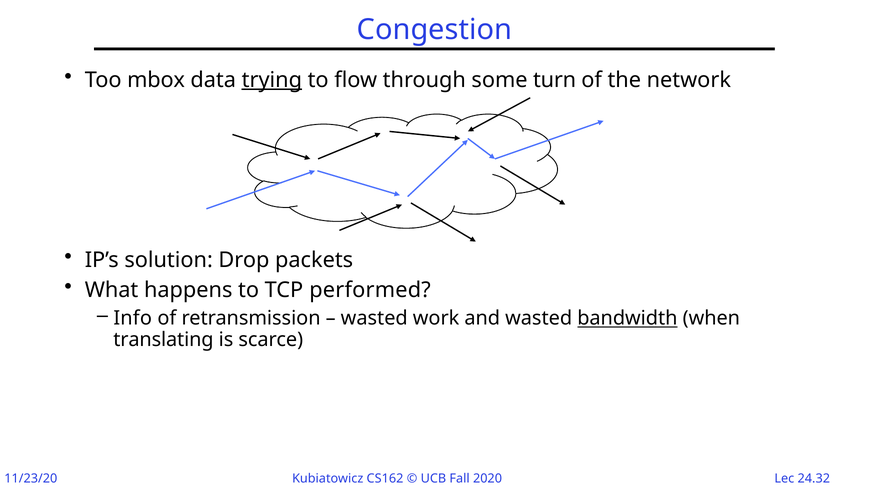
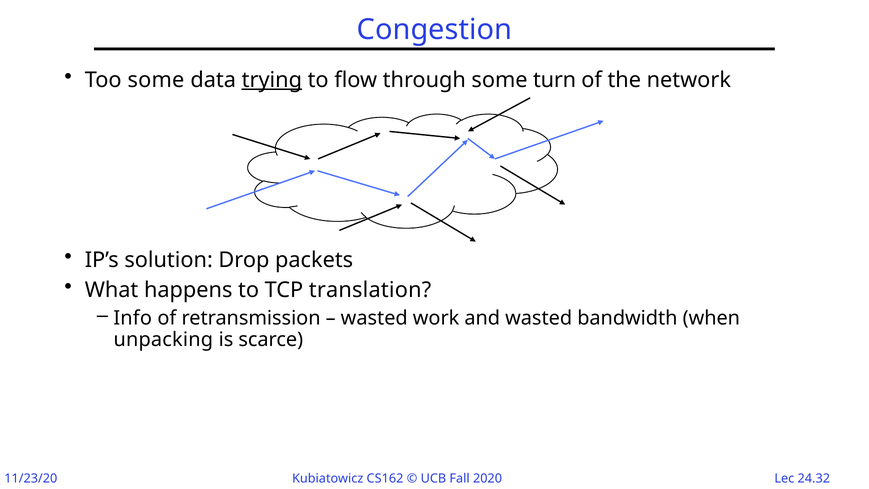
Too mbox: mbox -> some
performed: performed -> translation
bandwidth underline: present -> none
translating: translating -> unpacking
